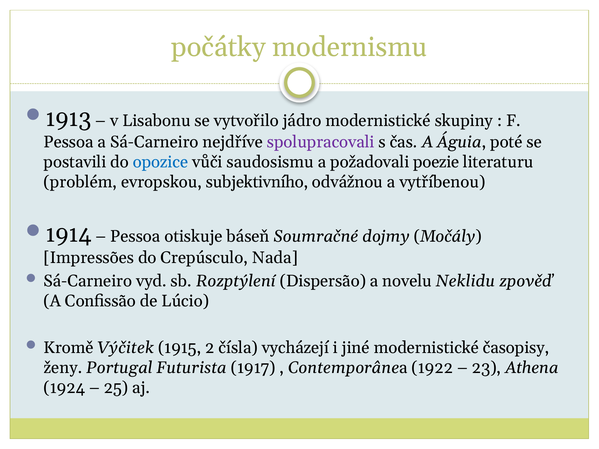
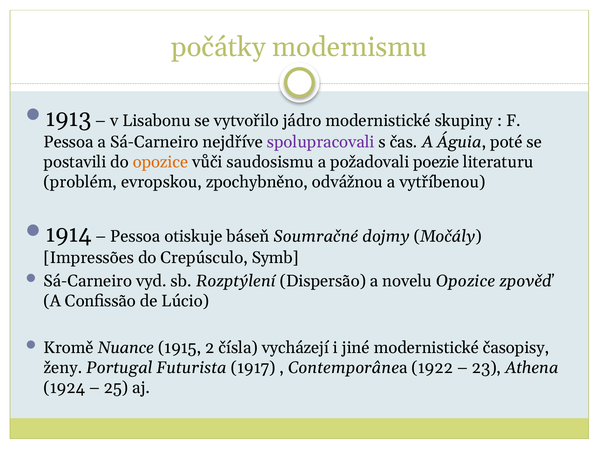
opozice at (160, 162) colour: blue -> orange
subjektivního: subjektivního -> zpochybněno
Nada: Nada -> Symb
novelu Neklidu: Neklidu -> Opozice
Výčitek: Výčitek -> Nuance
